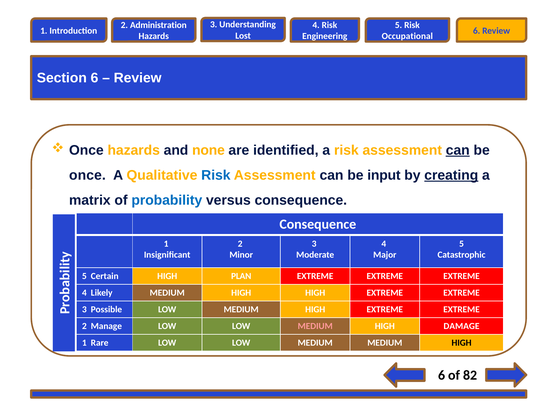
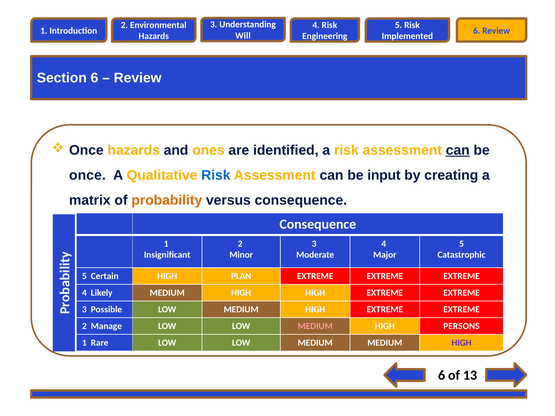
Administration: Administration -> Environmental
Lost: Lost -> Will
Occupational: Occupational -> Implemented
none: none -> ones
creating underline: present -> none
probability colour: blue -> orange
DAMAGE: DAMAGE -> PERSONS
HIGH at (462, 343) colour: black -> purple
82: 82 -> 13
